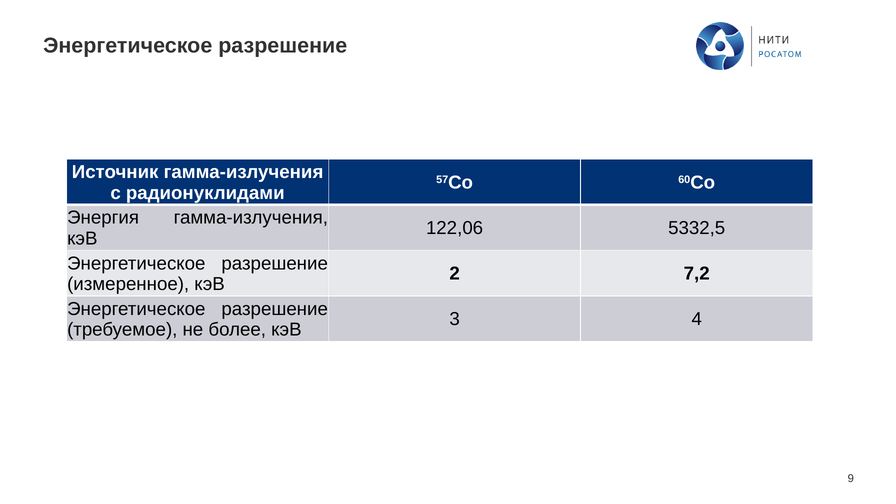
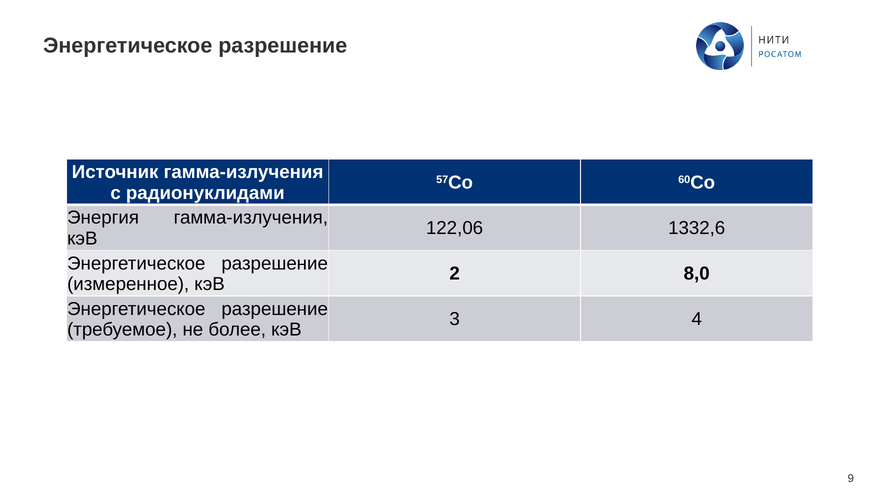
5332,5: 5332,5 -> 1332,6
7,2: 7,2 -> 8,0
